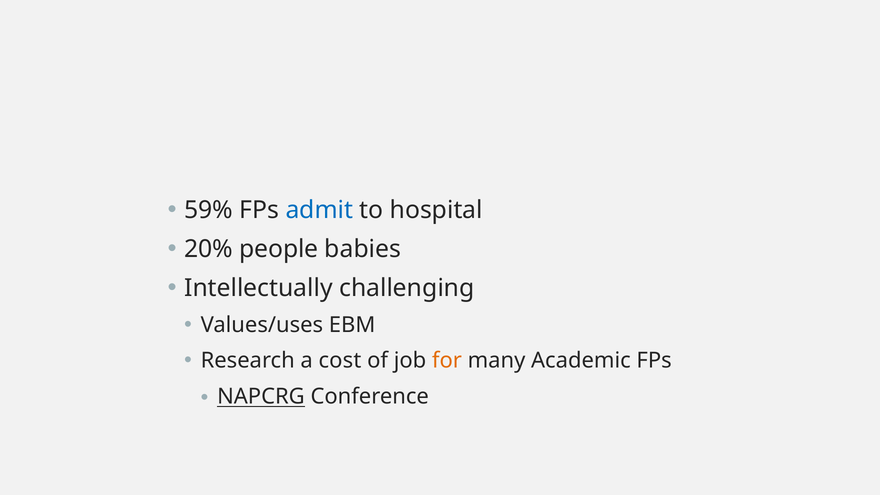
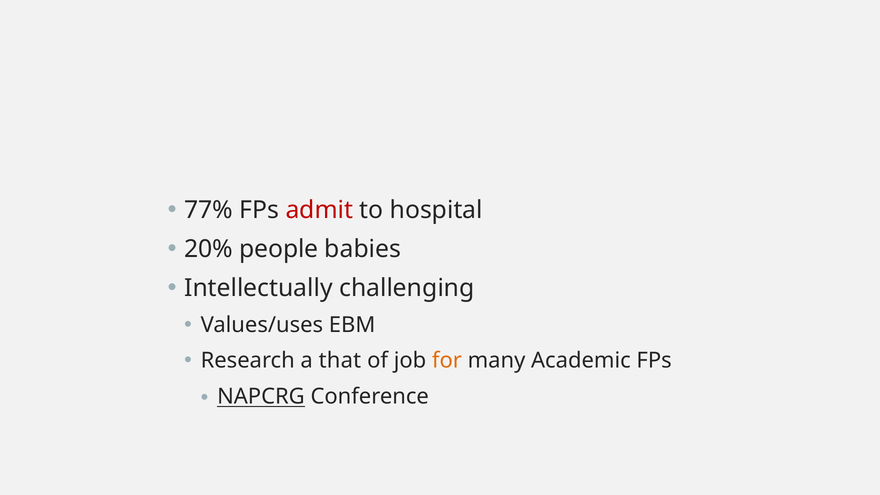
59%: 59% -> 77%
admit colour: blue -> red
cost: cost -> that
